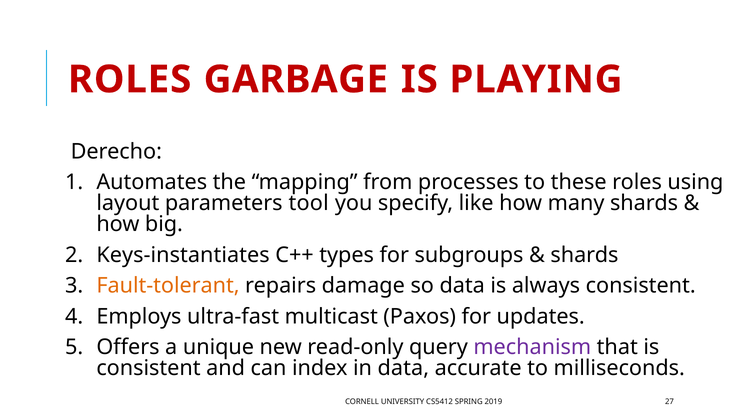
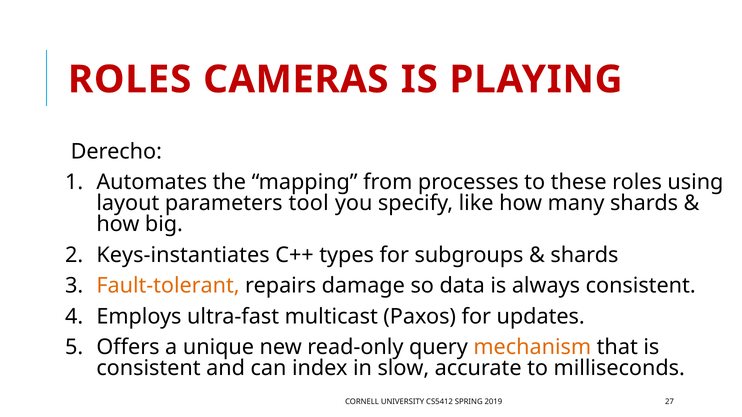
GARBAGE: GARBAGE -> CAMERAS
mechanism colour: purple -> orange
in data: data -> slow
